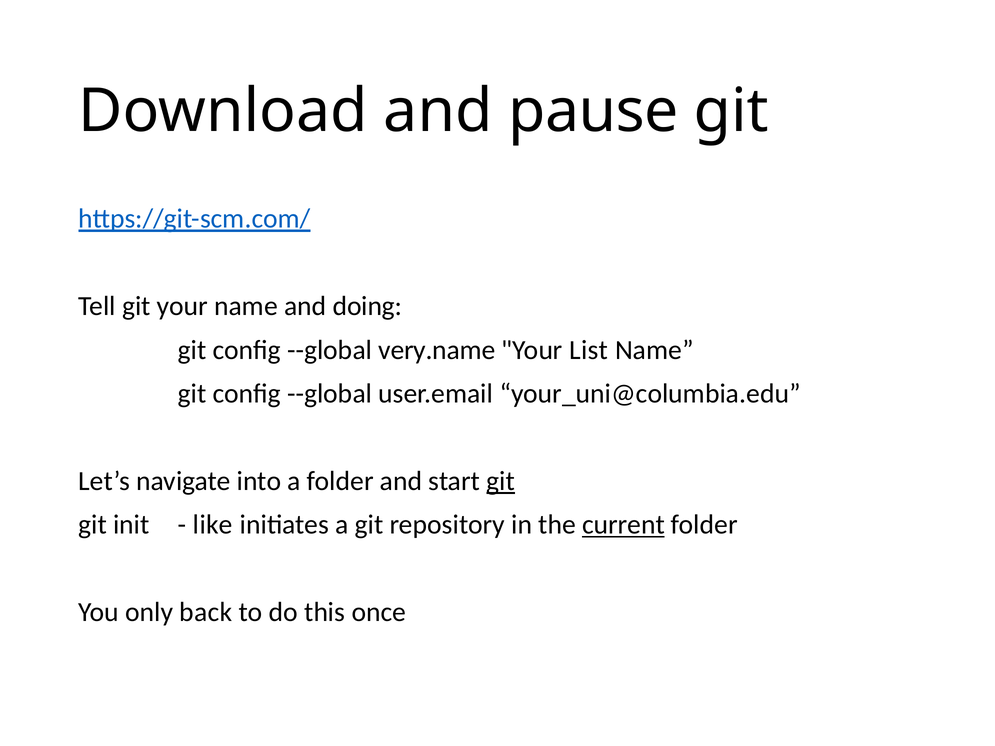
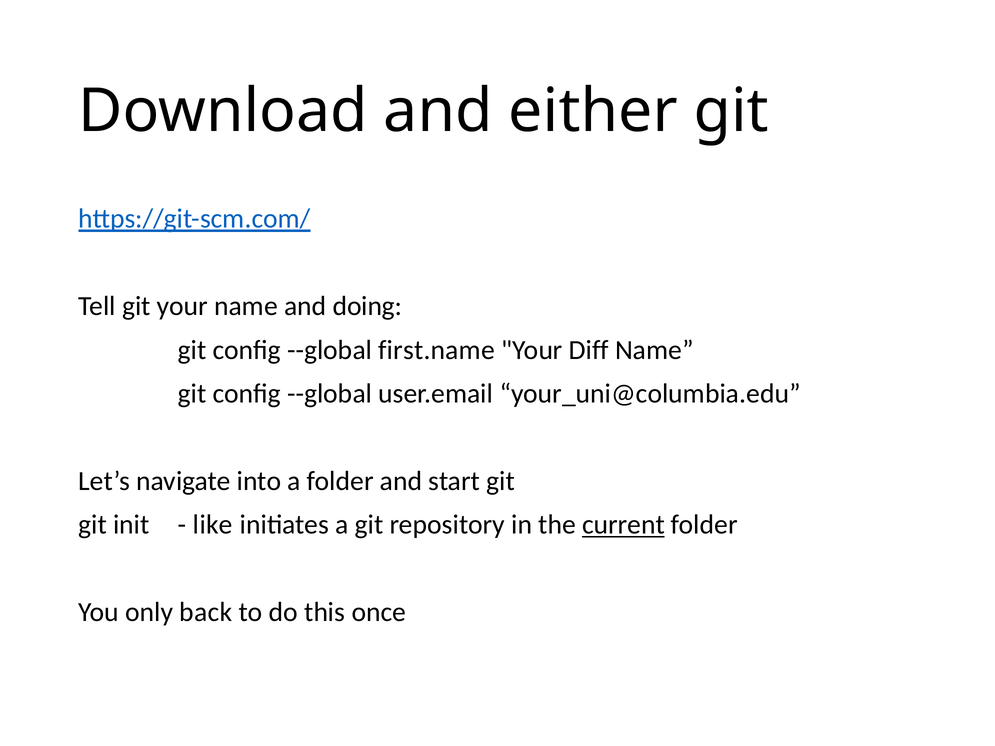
pause: pause -> either
very.name: very.name -> first.name
List: List -> Diff
git at (501, 481) underline: present -> none
